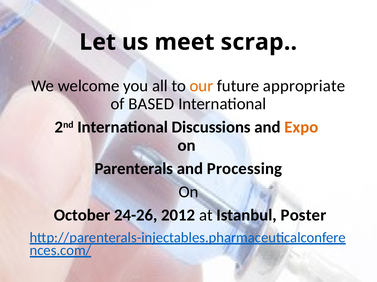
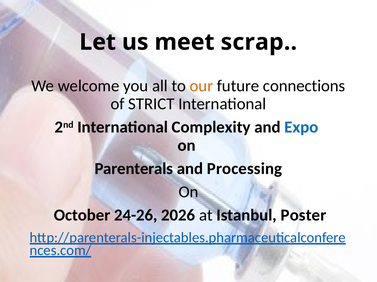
appropriate: appropriate -> connections
BASED: BASED -> STRICT
Discussions: Discussions -> Complexity
Expo colour: orange -> blue
2012: 2012 -> 2026
